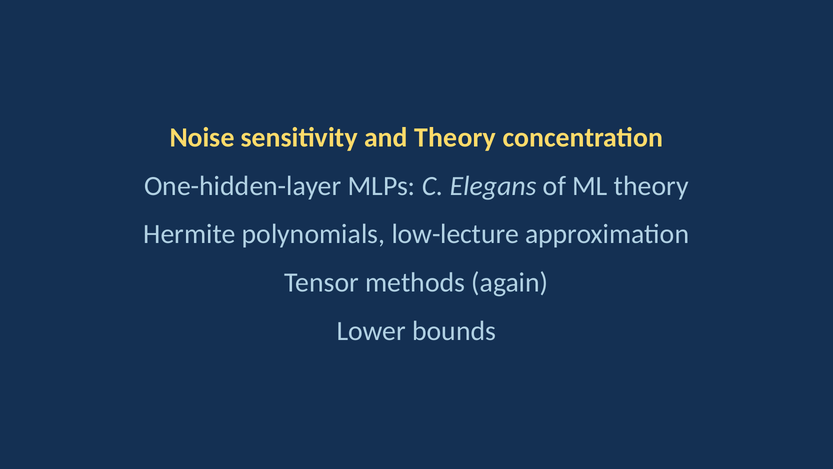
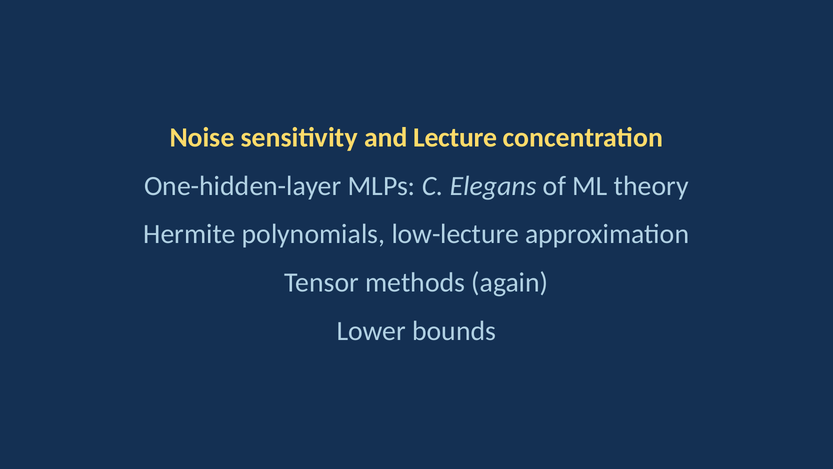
and Theory: Theory -> Lecture
